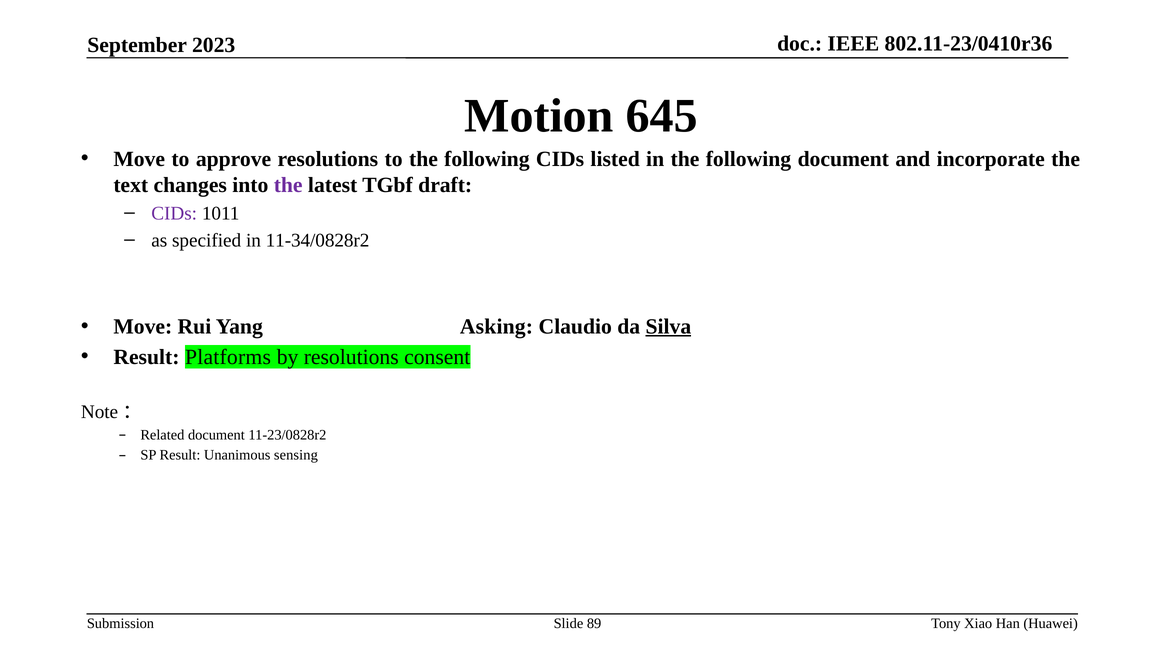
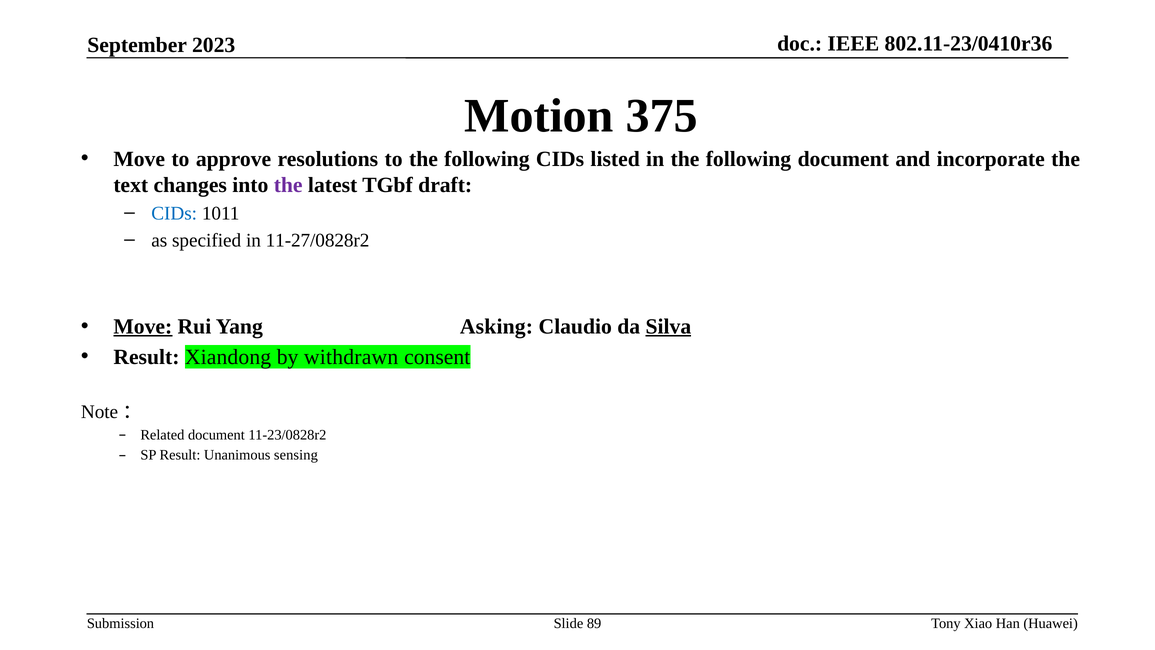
645: 645 -> 375
CIDs at (174, 213) colour: purple -> blue
11-34/0828r2: 11-34/0828r2 -> 11-27/0828r2
Move at (143, 326) underline: none -> present
Platforms: Platforms -> Xiandong
by resolutions: resolutions -> withdrawn
